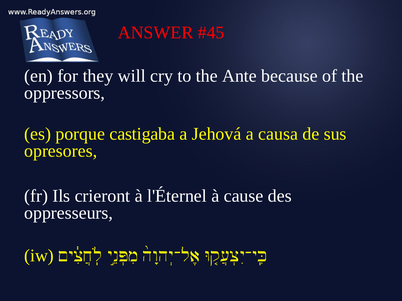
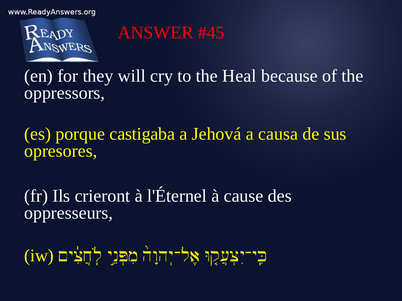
Ante: Ante -> Heal
